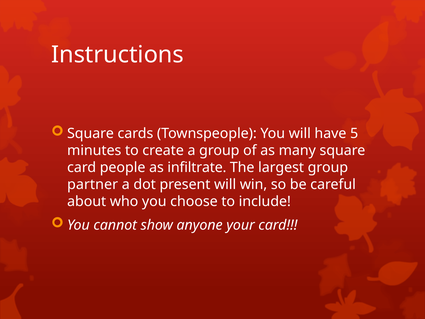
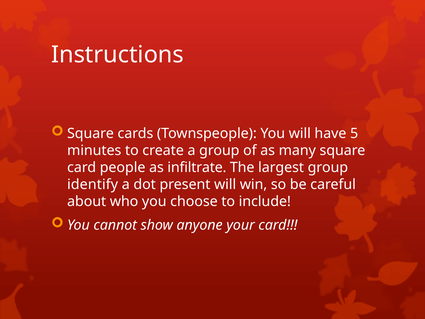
partner: partner -> identify
